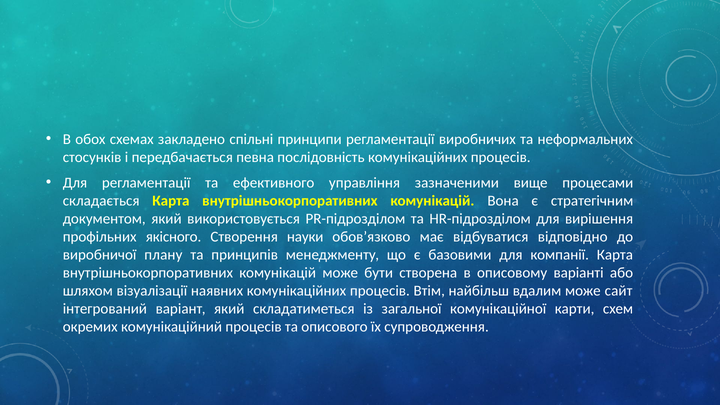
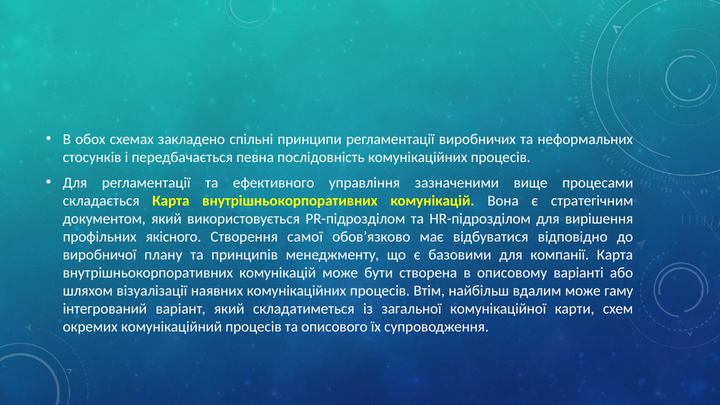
науки: науки -> самої
сайт: сайт -> гаму
